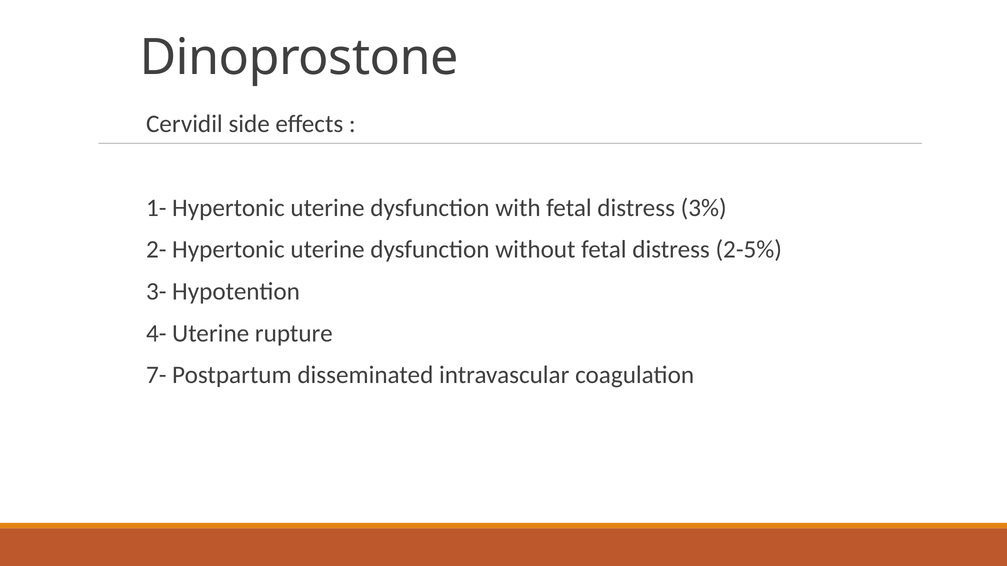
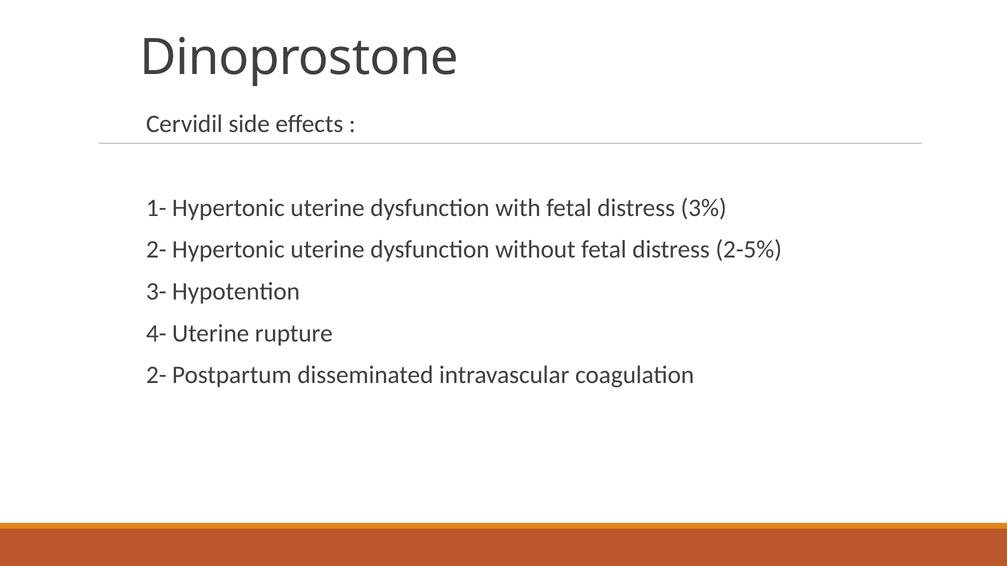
7- at (156, 375): 7- -> 2-
